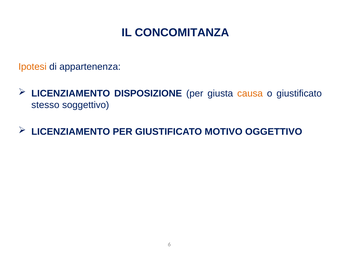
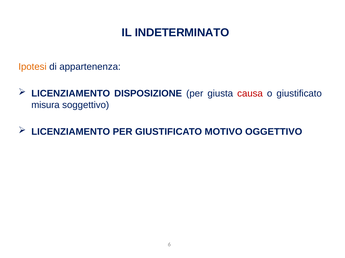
CONCOMITANZA: CONCOMITANZA -> INDETERMINATO
causa colour: orange -> red
stesso: stesso -> misura
